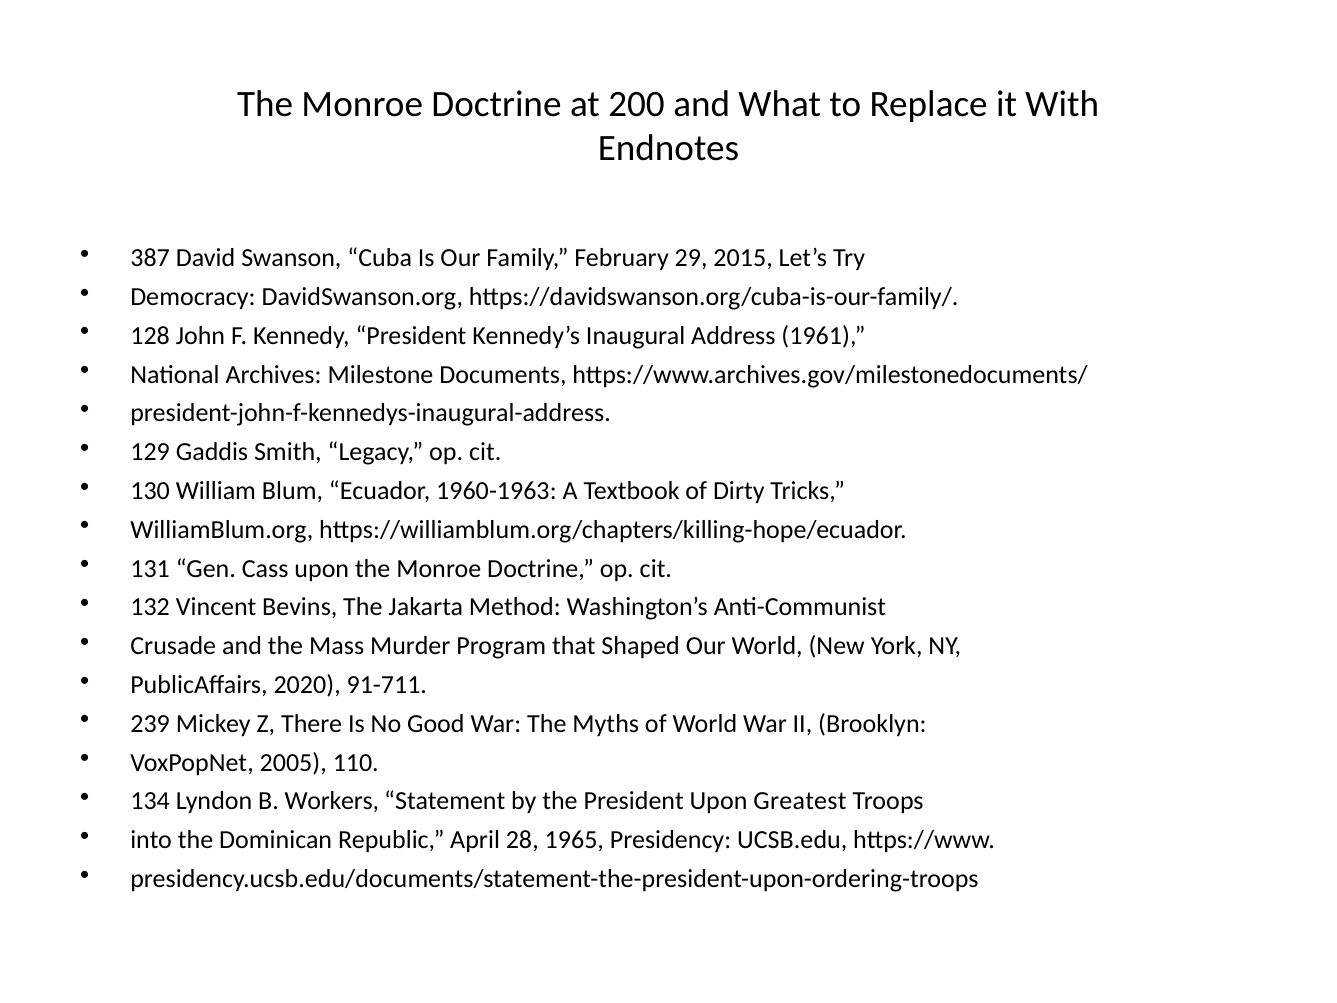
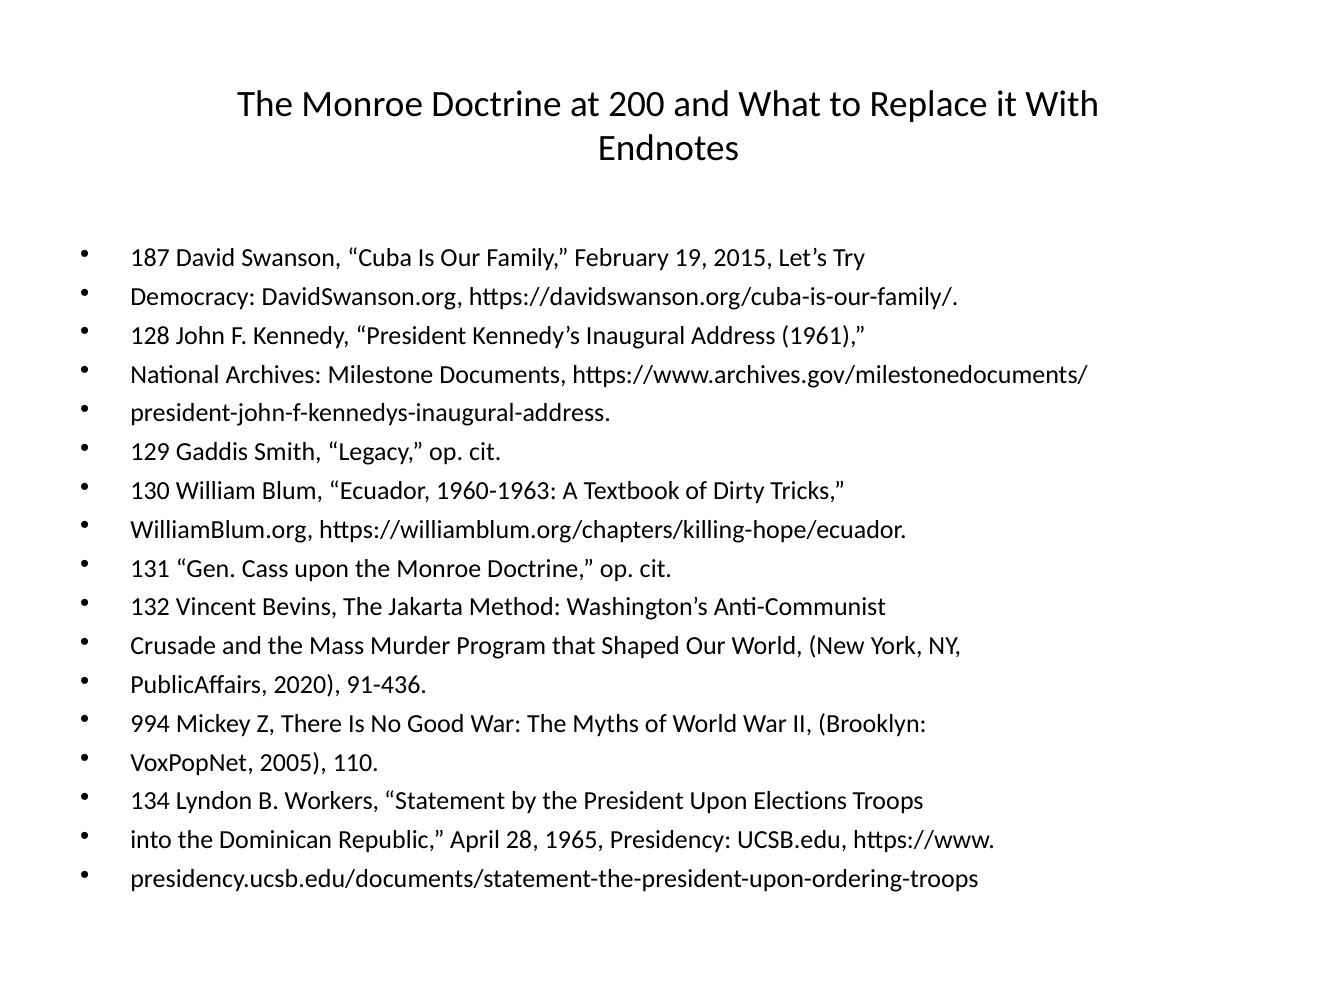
387: 387 -> 187
29: 29 -> 19
91-711: 91-711 -> 91-436
239: 239 -> 994
Greatest: Greatest -> Elections
